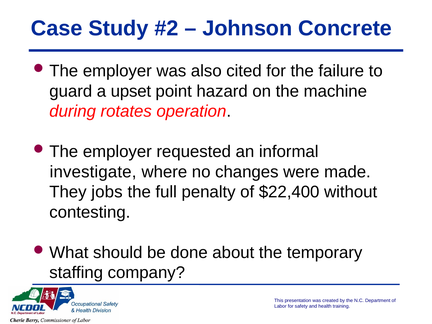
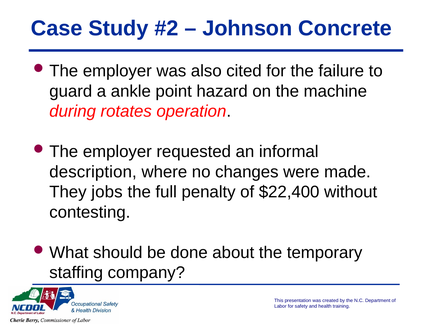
upset: upset -> ankle
investigate: investigate -> description
